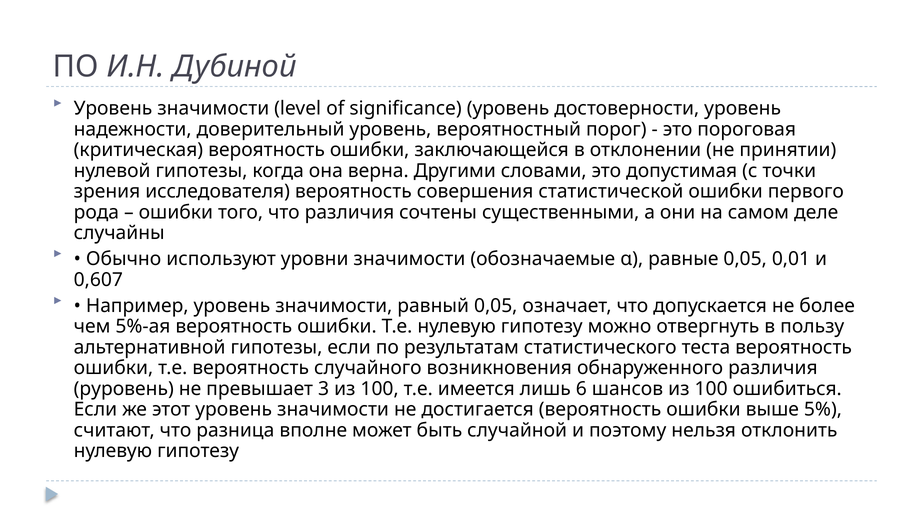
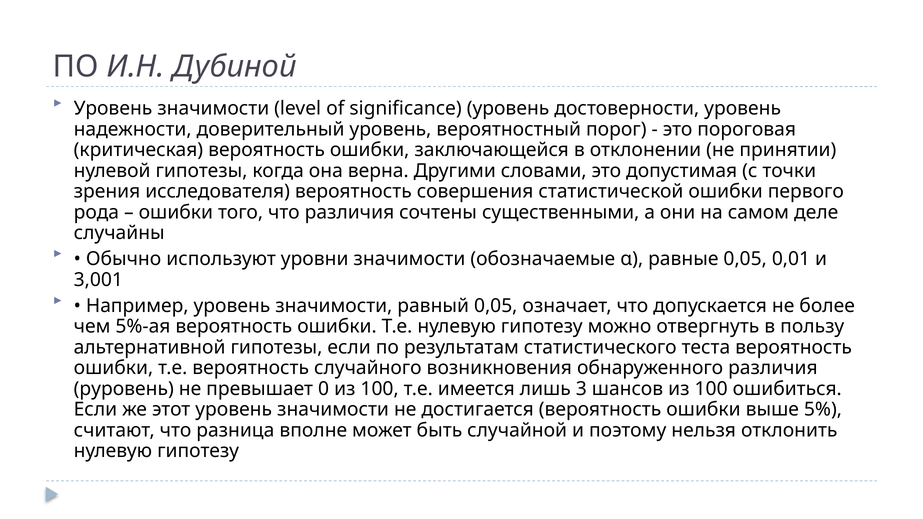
0,607: 0,607 -> 3,001
3: 3 -> 0
6: 6 -> 3
